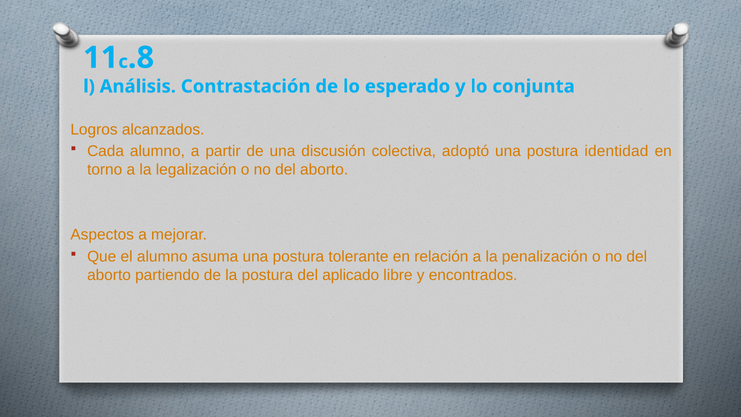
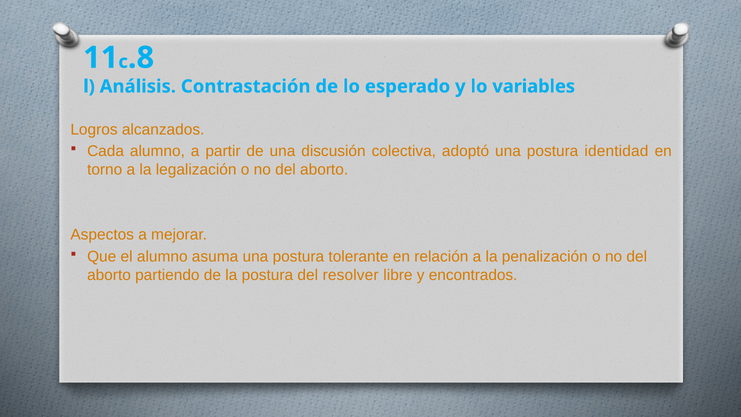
conjunta: conjunta -> variables
aplicado: aplicado -> resolver
